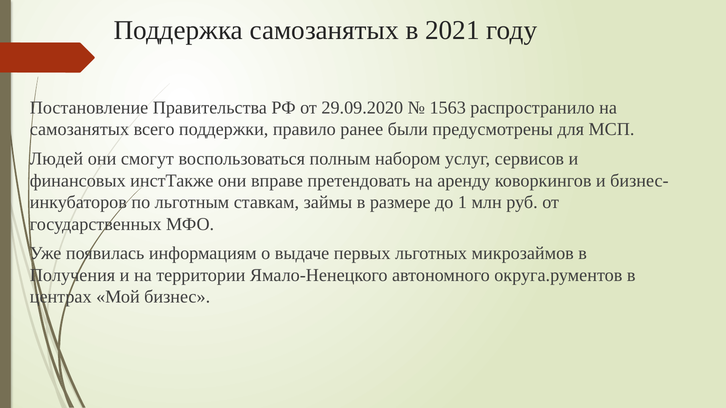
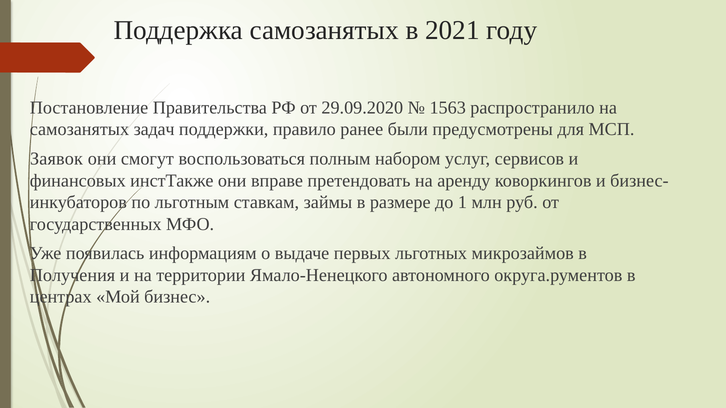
всего: всего -> задач
Людей: Людей -> Заявок
